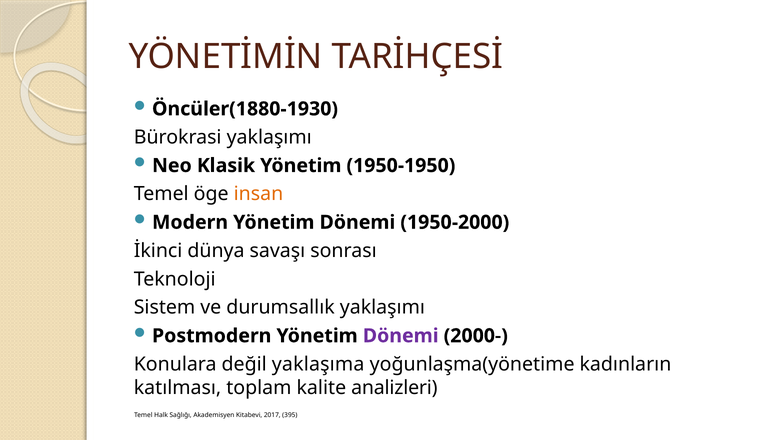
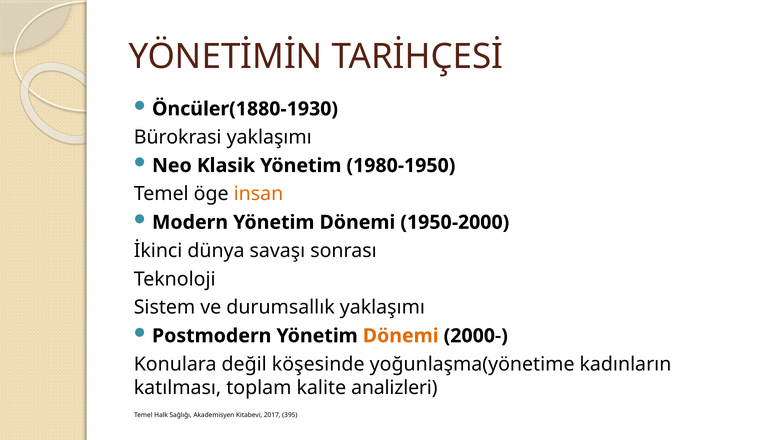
1950-1950: 1950-1950 -> 1980-1950
Dönemi at (401, 336) colour: purple -> orange
yaklaşıma: yaklaşıma -> köşesinde
